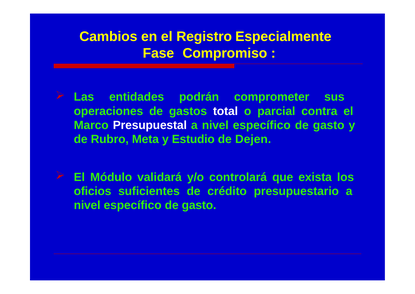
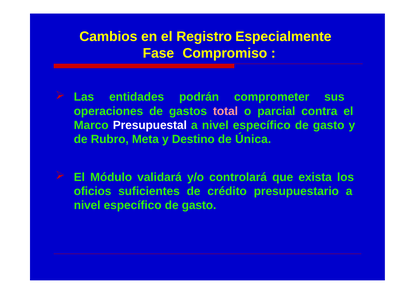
total colour: white -> pink
Estudio: Estudio -> Destino
Dejen: Dejen -> Única
